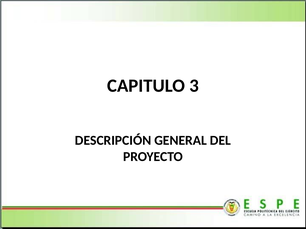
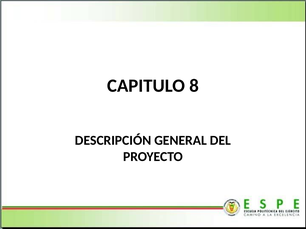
3: 3 -> 8
